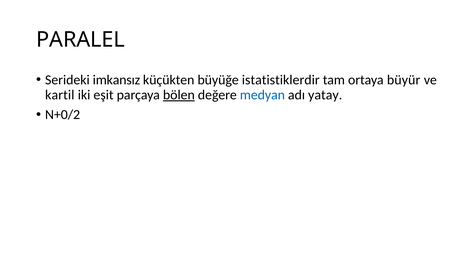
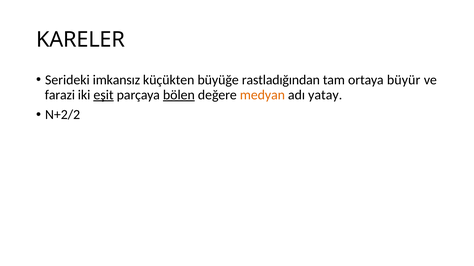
PARALEL: PARALEL -> KARELER
istatistiklerdir: istatistiklerdir -> rastladığından
kartil: kartil -> farazi
eşit underline: none -> present
medyan colour: blue -> orange
N+0/2: N+0/2 -> N+2/2
